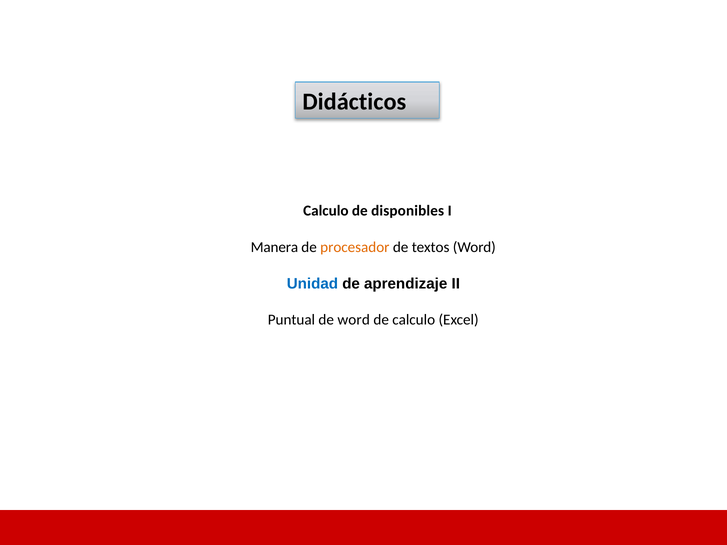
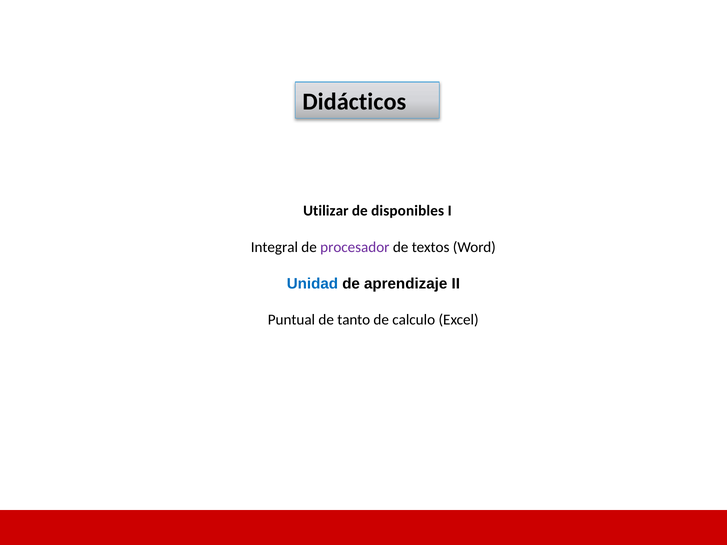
Calculo at (326, 211): Calculo -> Utilizar
Manera: Manera -> Integral
procesador colour: orange -> purple
de word: word -> tanto
